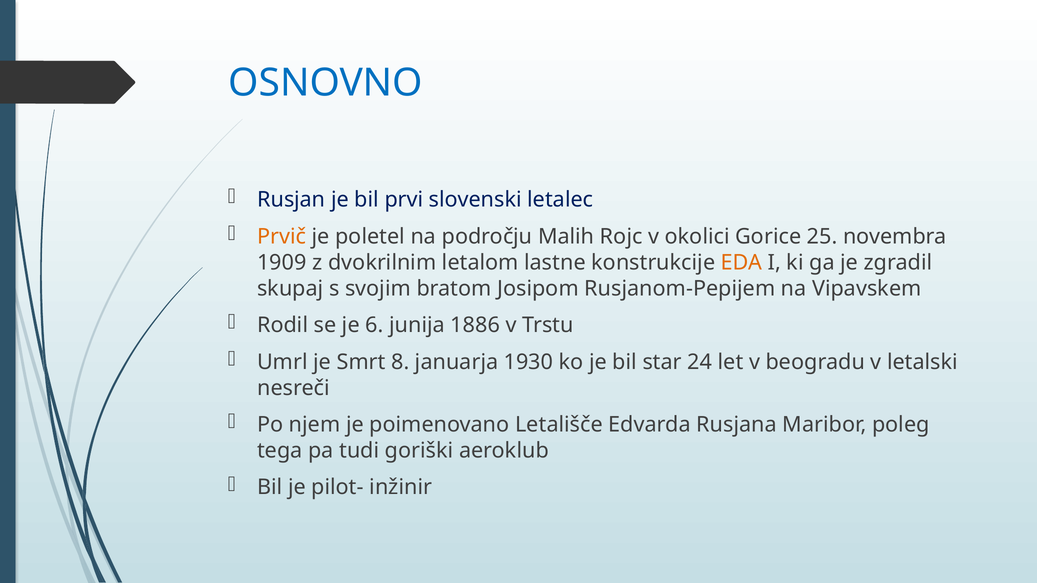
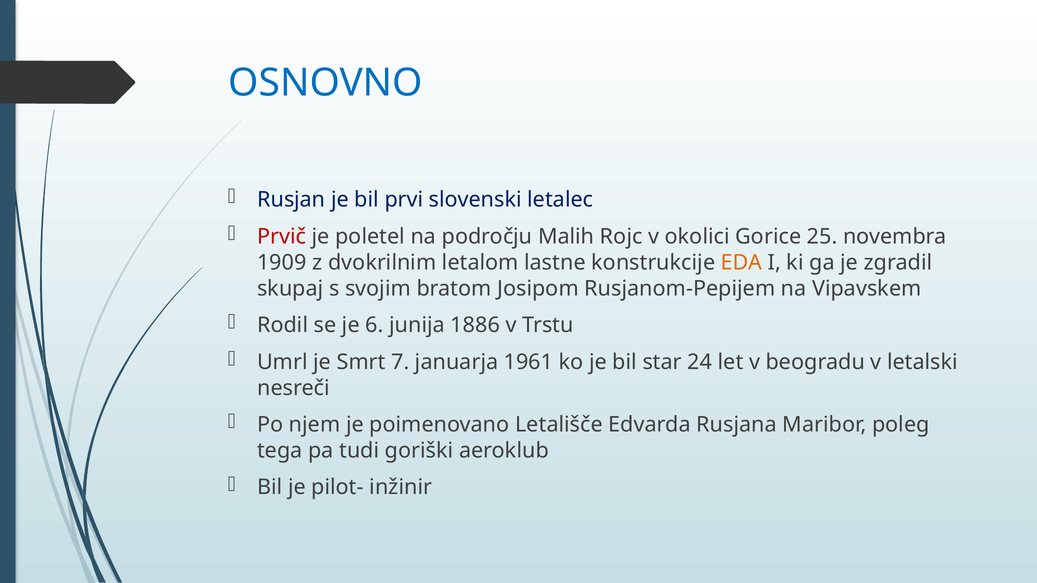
Prvič colour: orange -> red
8: 8 -> 7
1930: 1930 -> 1961
